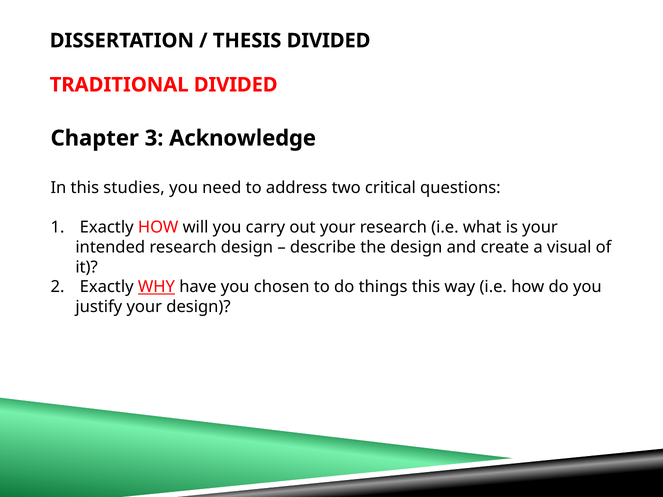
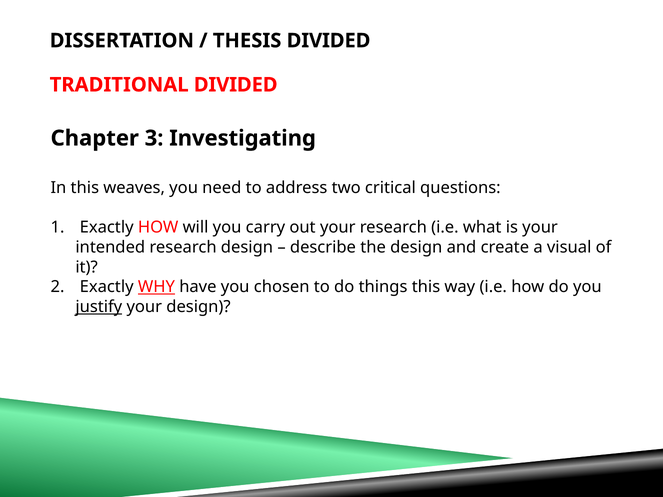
Acknowledge: Acknowledge -> Investigating
studies: studies -> weaves
justify underline: none -> present
